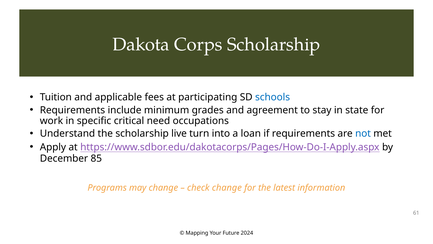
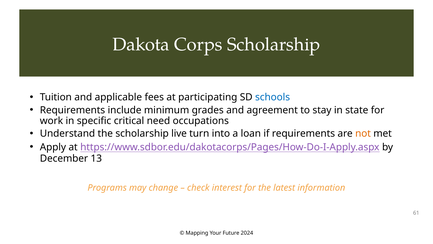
not colour: blue -> orange
85: 85 -> 13
check change: change -> interest
